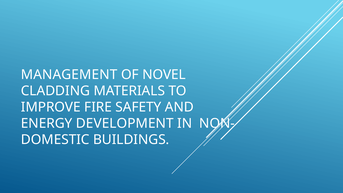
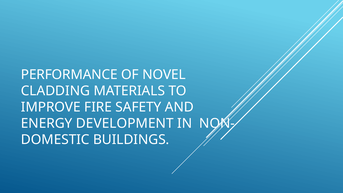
MANAGEMENT: MANAGEMENT -> PERFORMANCE
